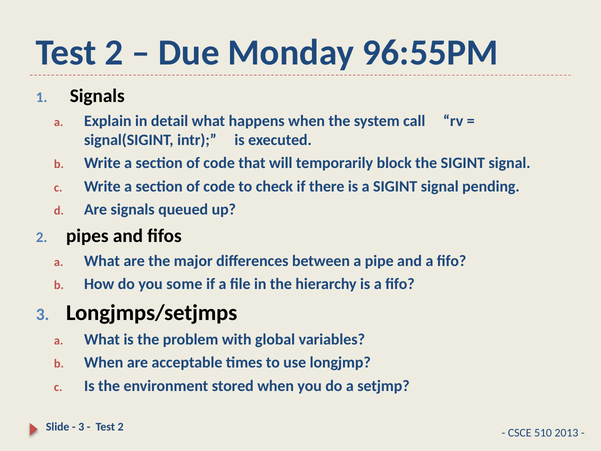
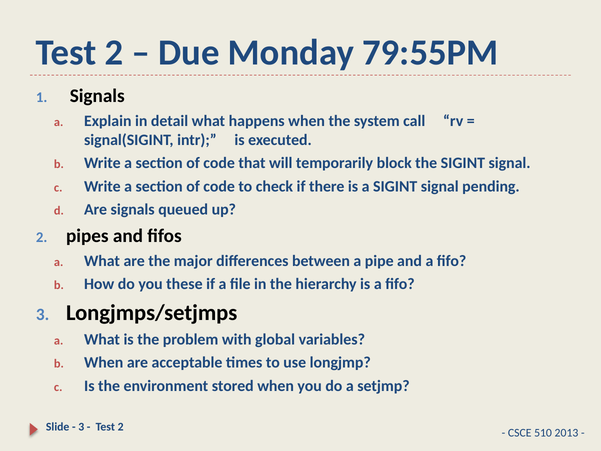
96:55PM: 96:55PM -> 79:55PM
some: some -> these
